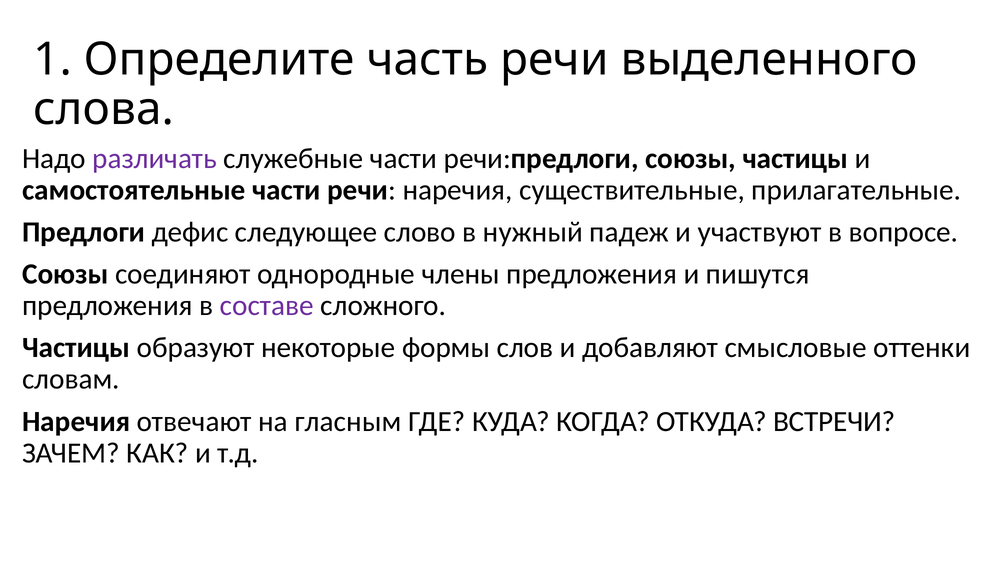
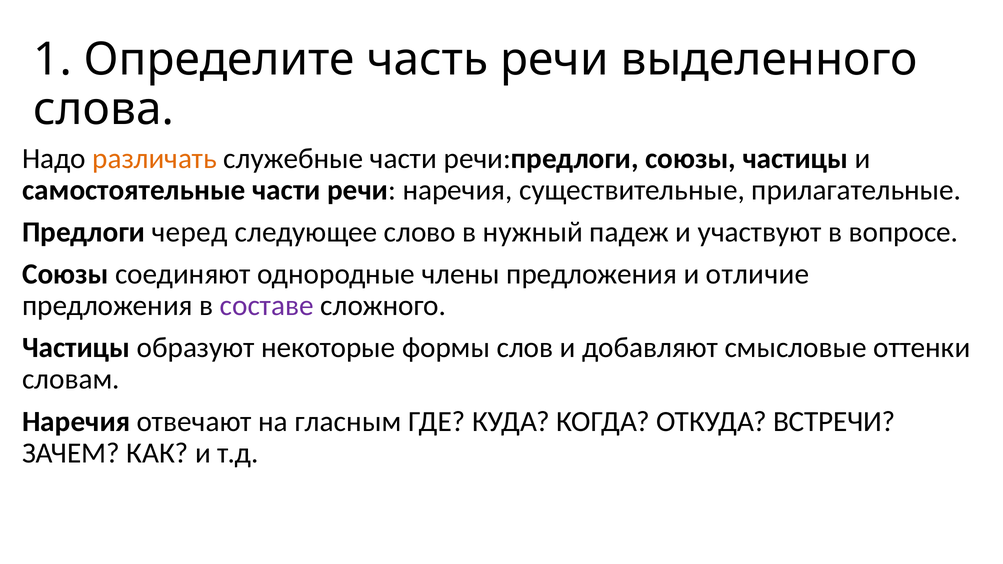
различать colour: purple -> orange
дефис: дефис -> черед
пишутся: пишутся -> отличие
